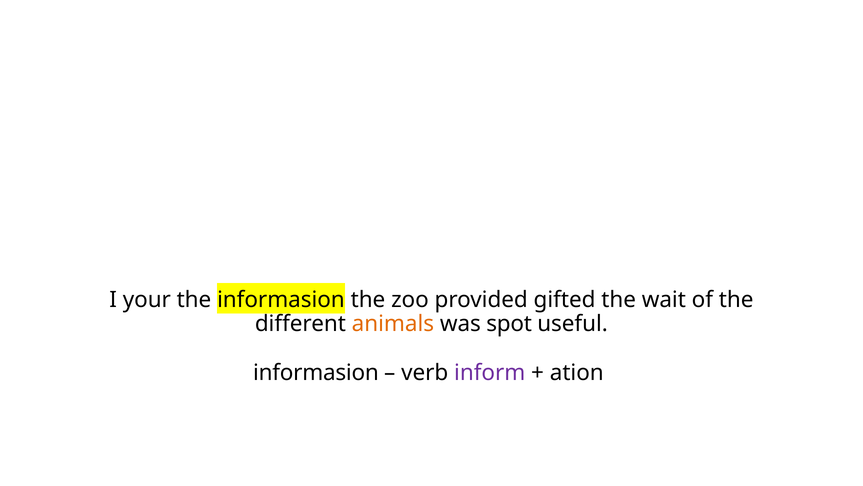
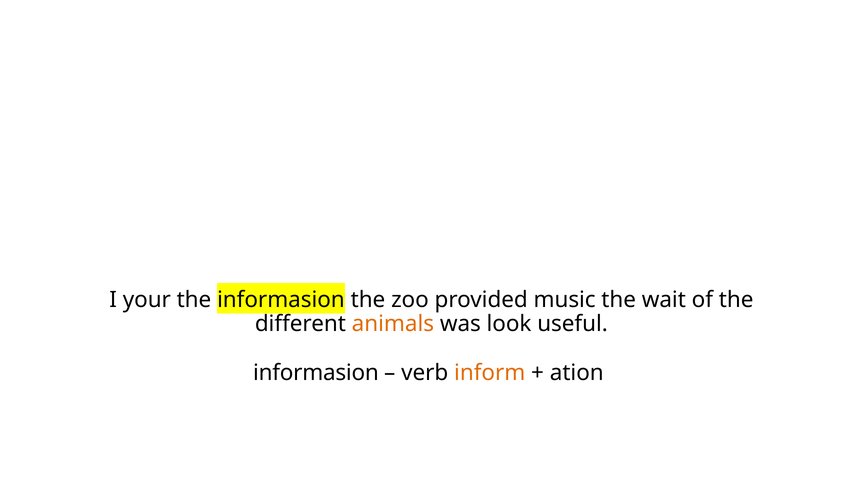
gifted: gifted -> music
spot: spot -> look
inform colour: purple -> orange
